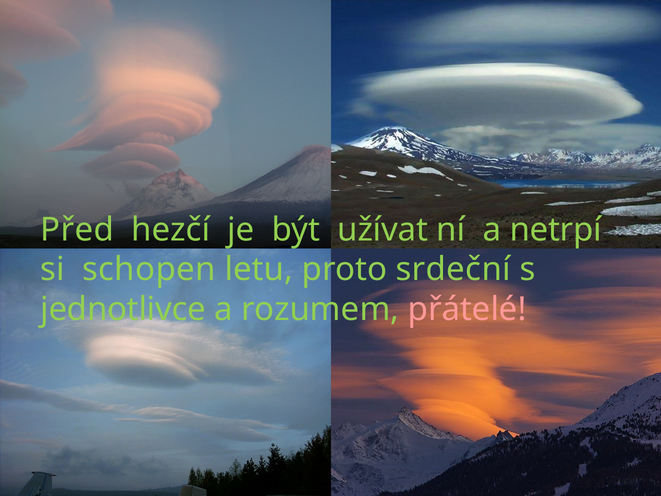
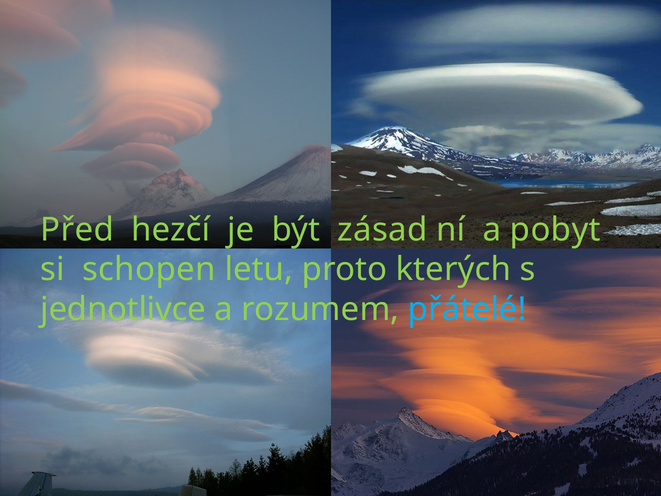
užívat: užívat -> zásad
netrpí: netrpí -> pobyt
srdeční: srdeční -> kterých
přátelé colour: pink -> light blue
